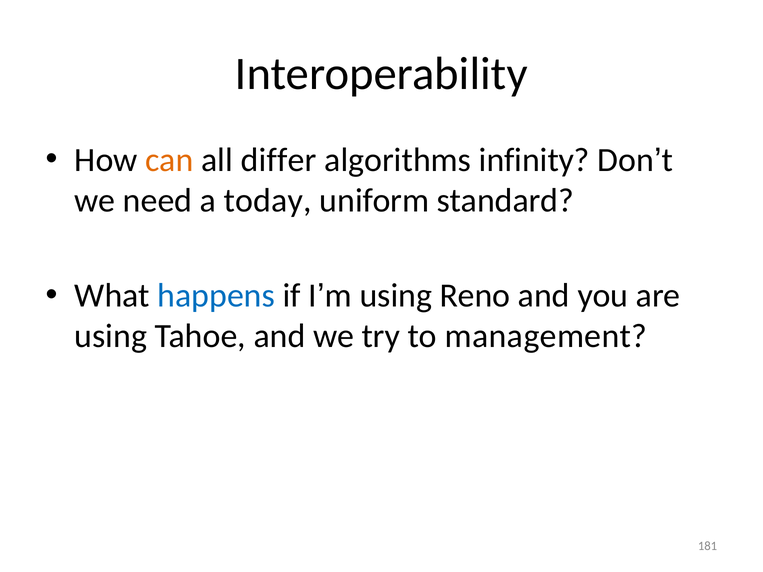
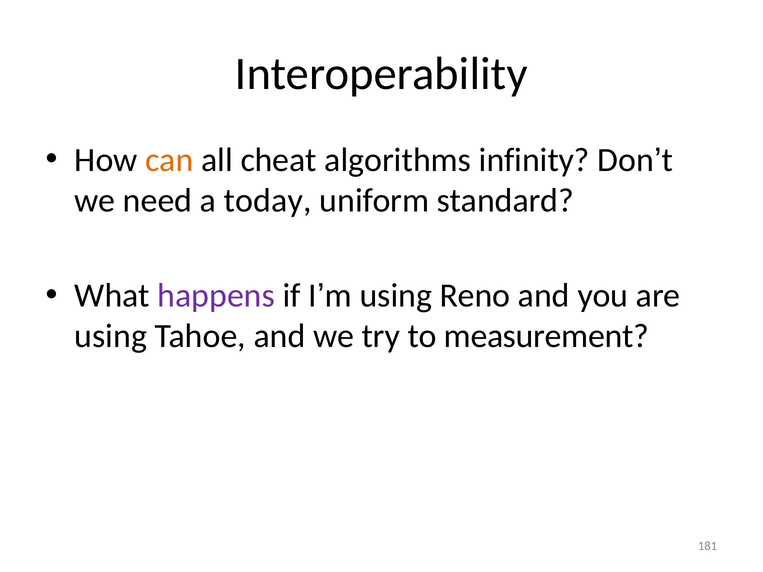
differ: differ -> cheat
happens colour: blue -> purple
management: management -> measurement
